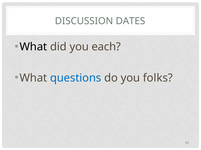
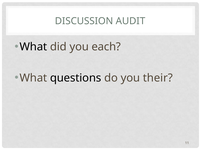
DATES: DATES -> AUDIT
questions colour: blue -> black
folks: folks -> their
